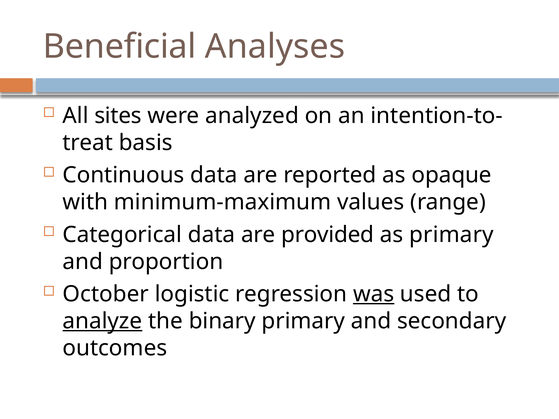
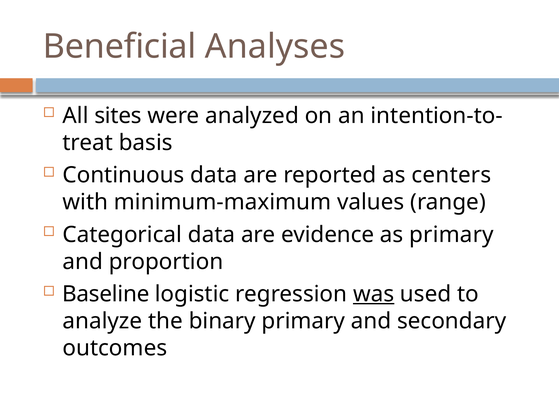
opaque: opaque -> centers
provided: provided -> evidence
October: October -> Baseline
analyze underline: present -> none
